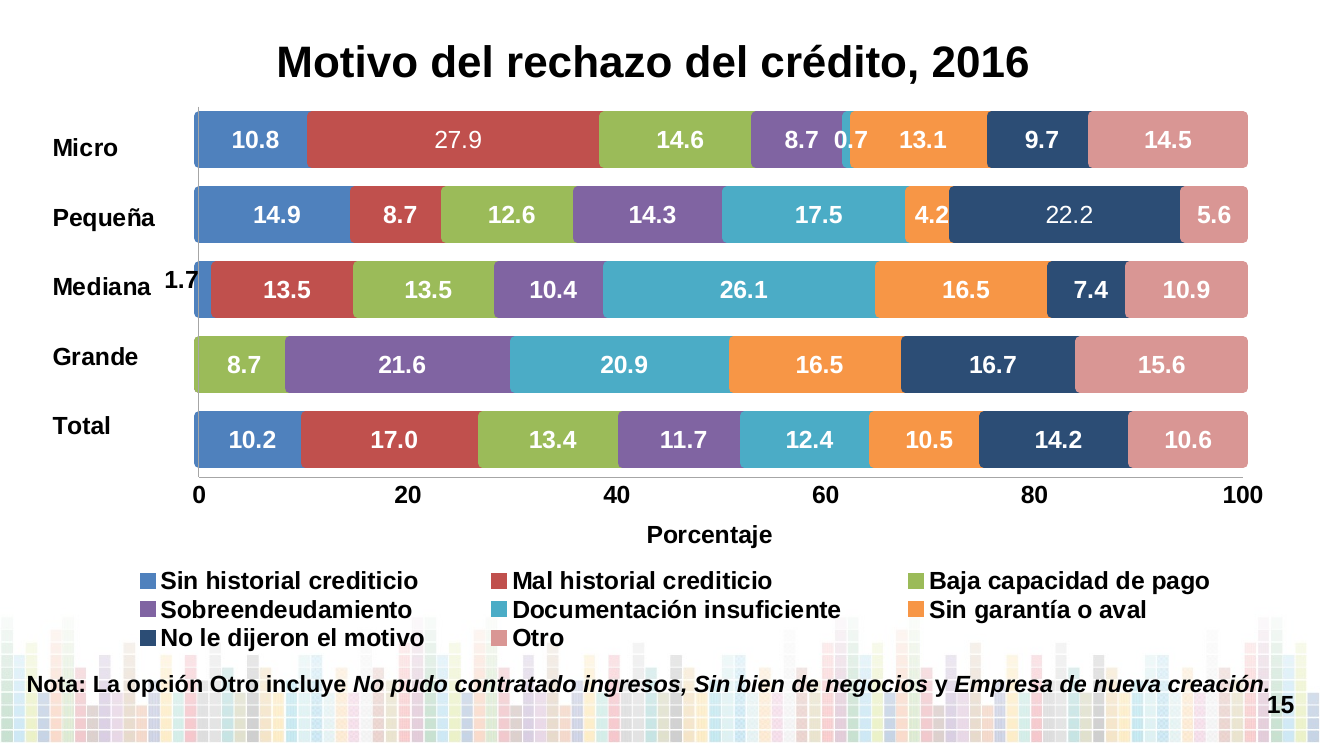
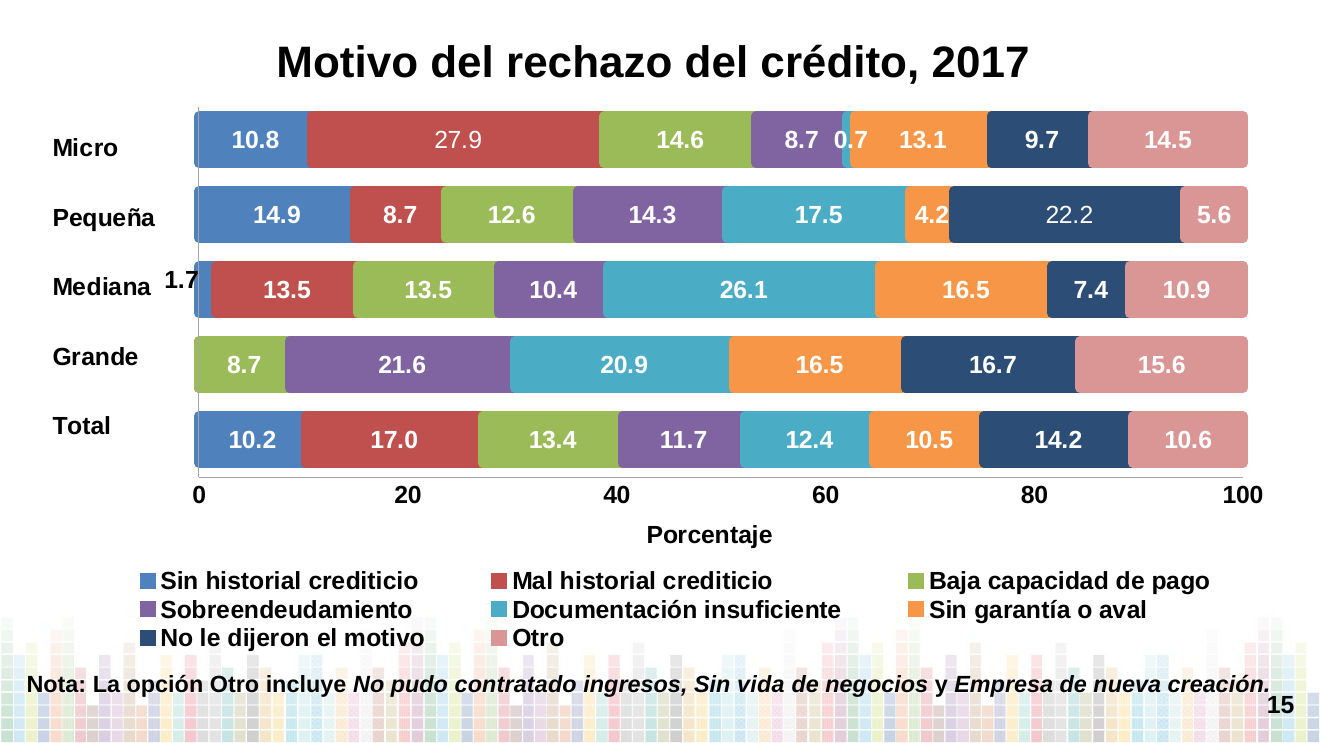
2016: 2016 -> 2017
bien: bien -> vida
